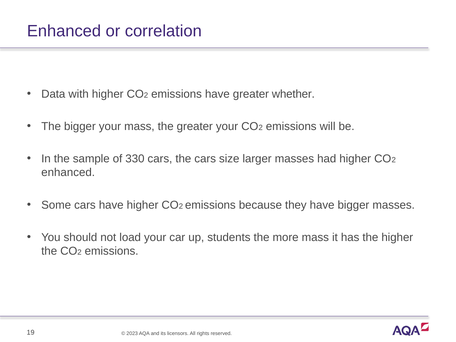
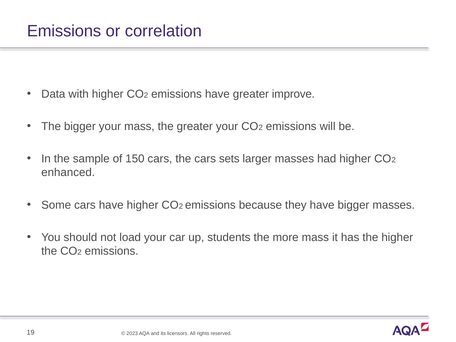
Enhanced at (64, 31): Enhanced -> Emissions
whether: whether -> improve
330: 330 -> 150
size: size -> sets
